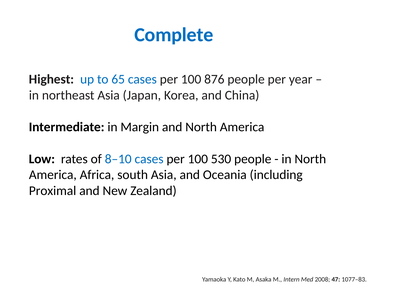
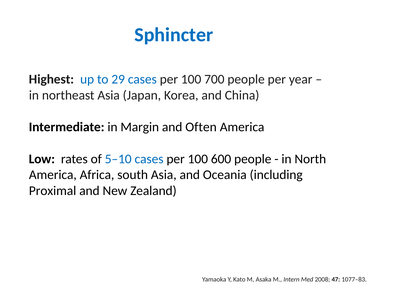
Complete: Complete -> Sphincter
65: 65 -> 29
876: 876 -> 700
and North: North -> Often
8–10: 8–10 -> 5–10
530: 530 -> 600
